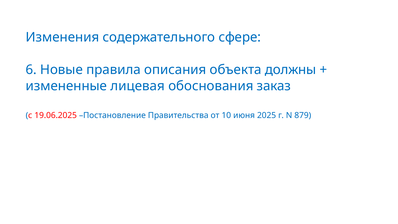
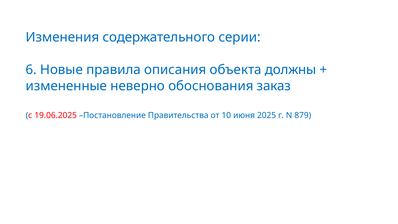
сфере: сфере -> серии
лицевая: лицевая -> неверно
